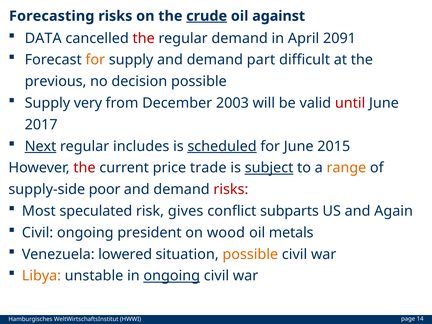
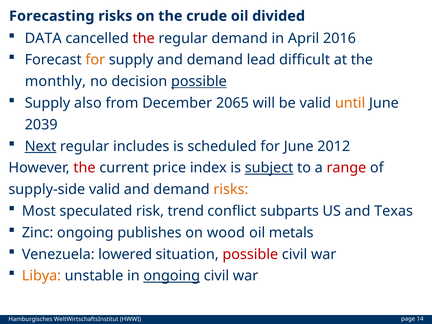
crude underline: present -> none
against: against -> divided
2091: 2091 -> 2016
part: part -> lead
previous: previous -> monthly
possible at (199, 82) underline: none -> present
very: very -> also
2003: 2003 -> 2065
until colour: red -> orange
2017: 2017 -> 2039
scheduled underline: present -> none
2015: 2015 -> 2012
trade: trade -> index
range colour: orange -> red
supply-side poor: poor -> valid
risks at (231, 190) colour: red -> orange
gives: gives -> trend
Again: Again -> Texas
Civil at (38, 233): Civil -> Zinc
president: president -> publishes
possible at (250, 254) colour: orange -> red
